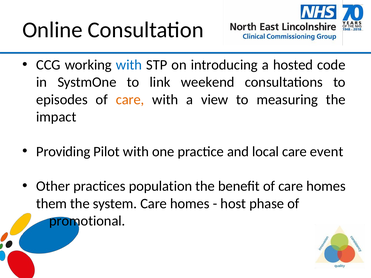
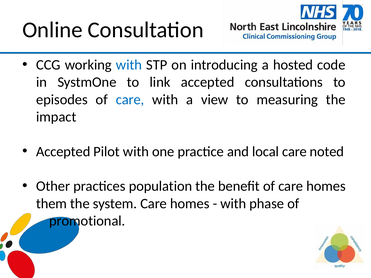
link weekend: weekend -> accepted
care at (130, 100) colour: orange -> blue
Providing at (63, 152): Providing -> Accepted
event: event -> noted
host at (233, 204): host -> with
